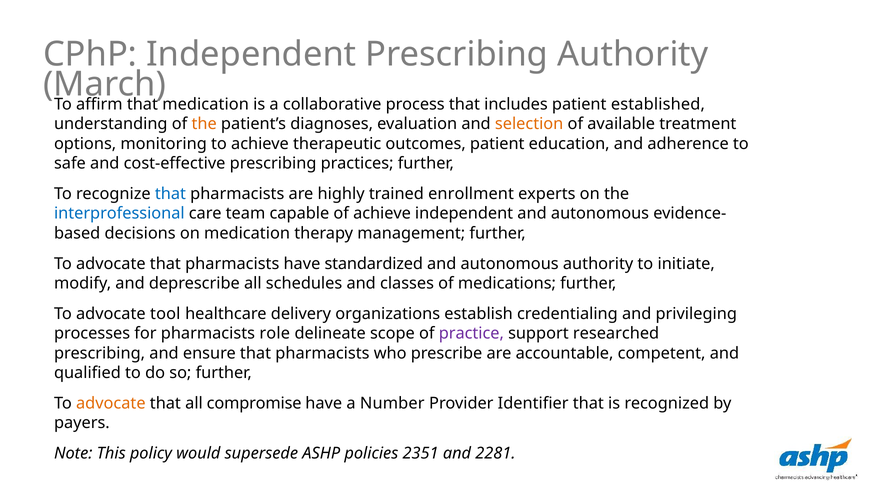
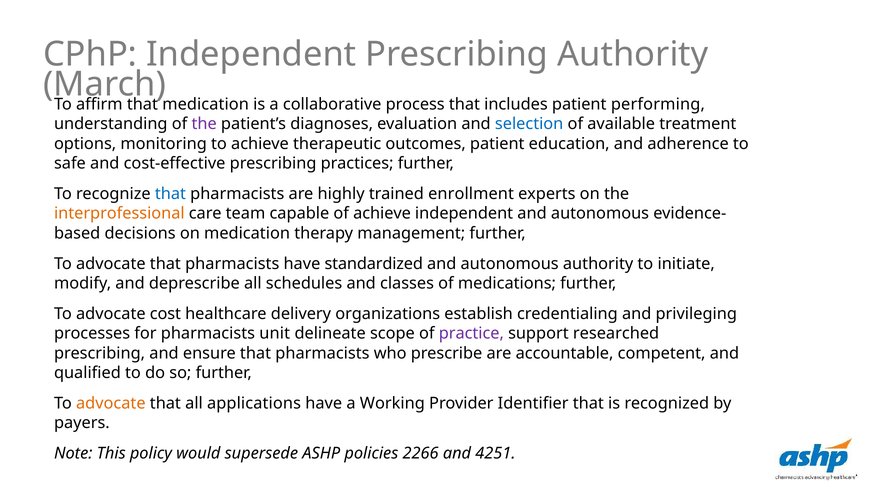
established: established -> performing
the at (204, 124) colour: orange -> purple
selection colour: orange -> blue
interprofessional colour: blue -> orange
tool: tool -> cost
role: role -> unit
compromise: compromise -> applications
Number: Number -> Working
2351: 2351 -> 2266
2281: 2281 -> 4251
